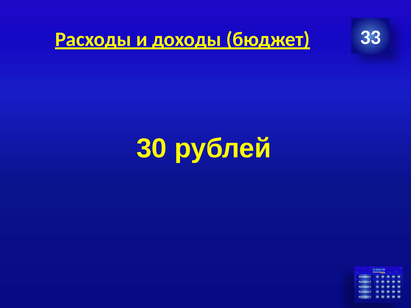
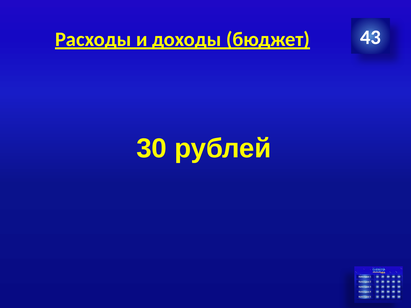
33: 33 -> 43
